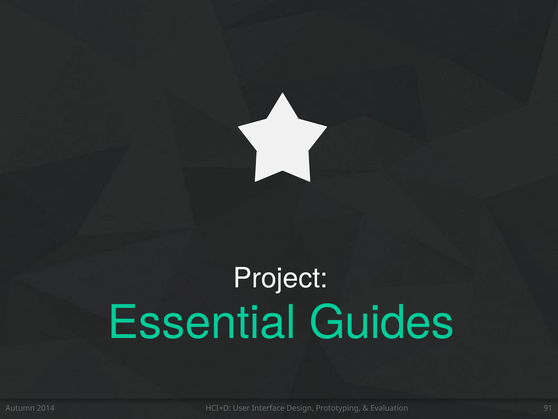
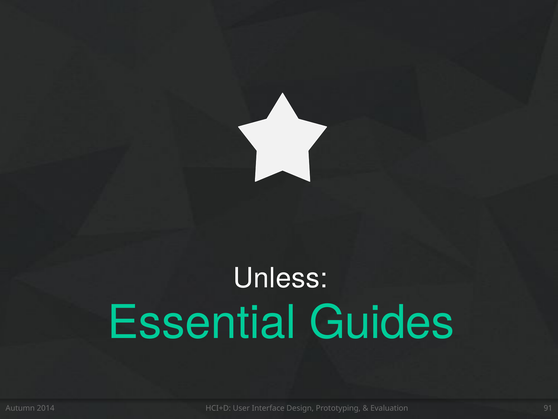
Project: Project -> Unless
